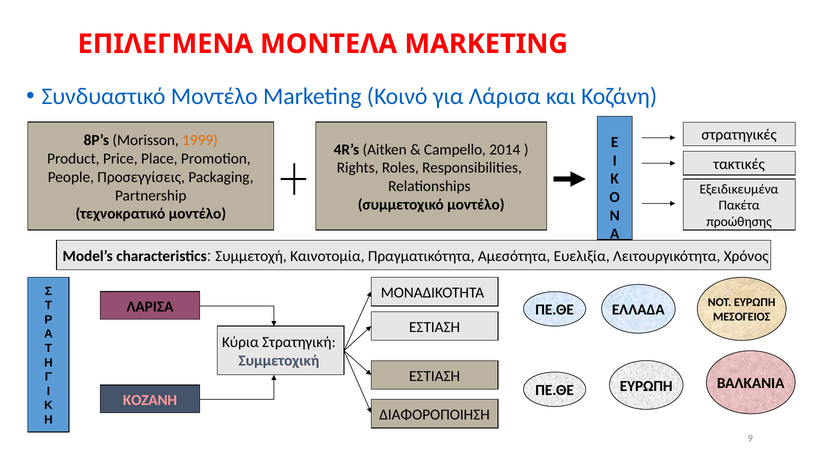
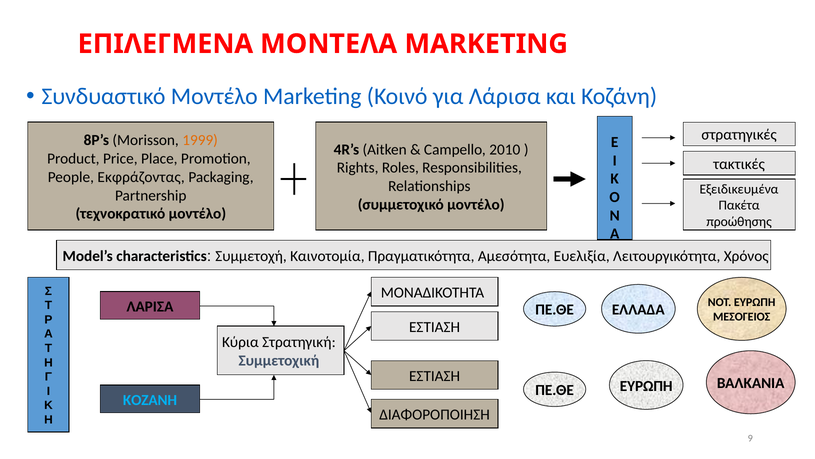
2014: 2014 -> 2010
Προσεγγίσεις: Προσεγγίσεις -> Εκφράζοντας
ΚΟΖΑΝΗ colour: pink -> light blue
